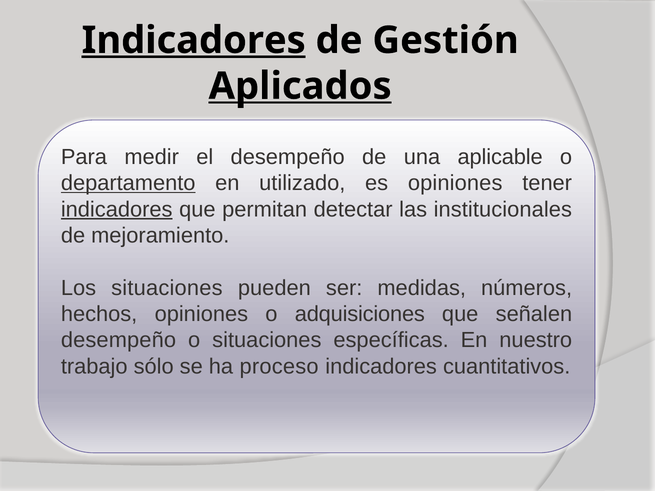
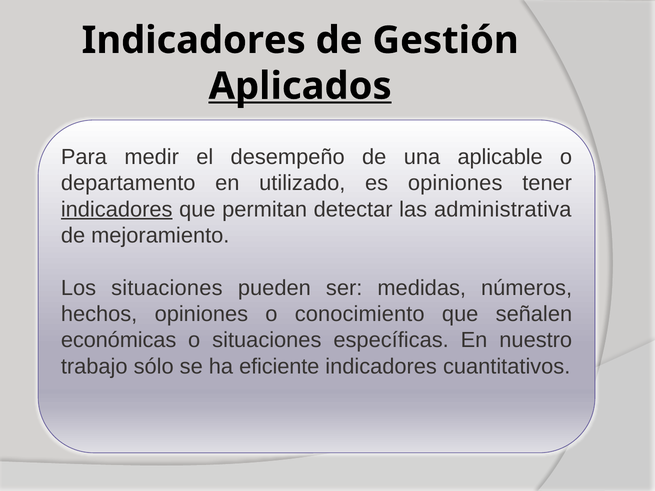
Indicadores at (194, 40) underline: present -> none
departamento underline: present -> none
institucionales: institucionales -> administrativa
adquisiciones: adquisiciones -> conocimiento
desempeño at (118, 340): desempeño -> económicas
proceso: proceso -> eficiente
